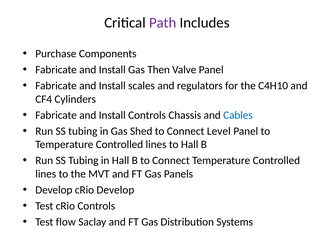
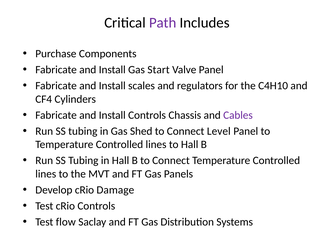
Then: Then -> Start
Cables colour: blue -> purple
cRio Develop: Develop -> Damage
